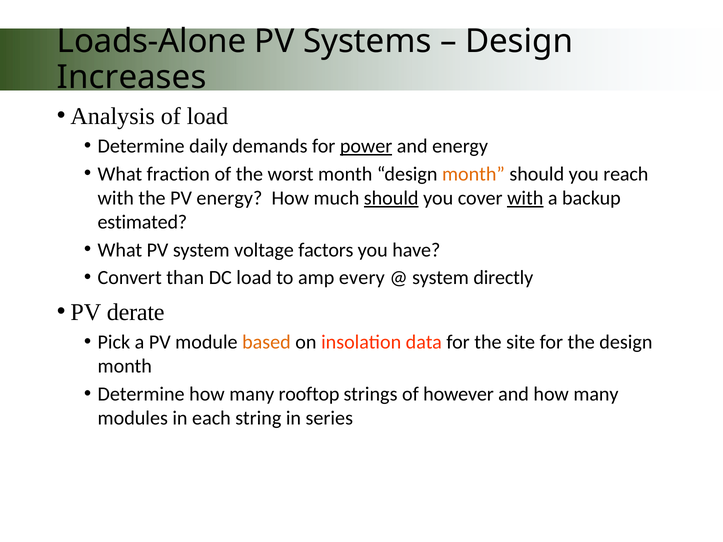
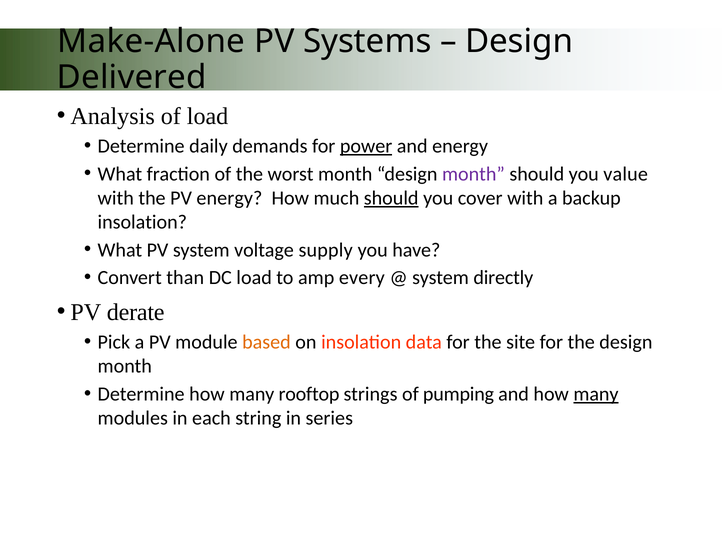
Loads-Alone: Loads-Alone -> Make-Alone
Increases: Increases -> Delivered
month at (473, 174) colour: orange -> purple
reach: reach -> value
with at (525, 198) underline: present -> none
estimated at (142, 222): estimated -> insolation
factors: factors -> supply
however: however -> pumping
many at (596, 394) underline: none -> present
